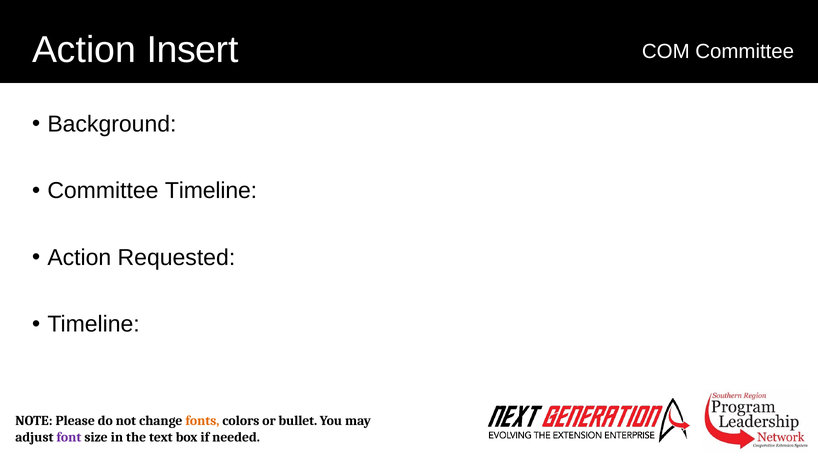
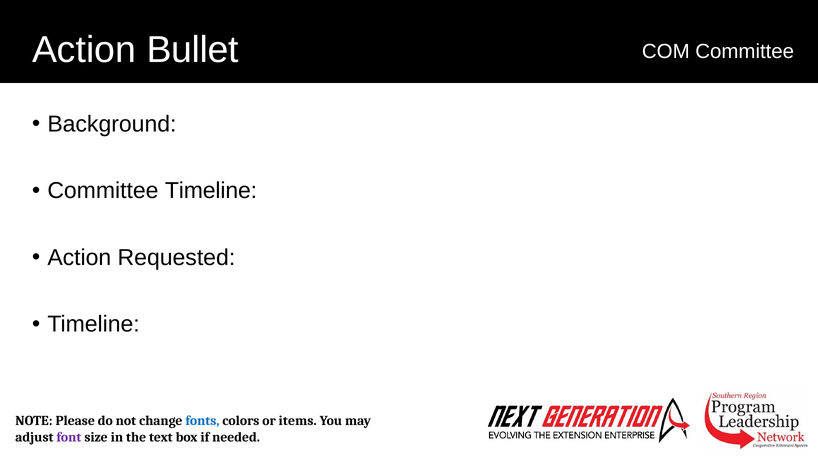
Insert: Insert -> Bullet
fonts colour: orange -> blue
bullet: bullet -> items
